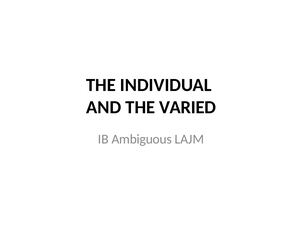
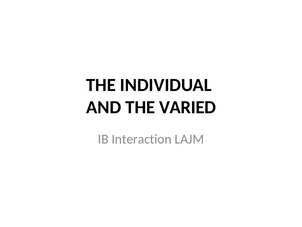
Ambiguous: Ambiguous -> Interaction
